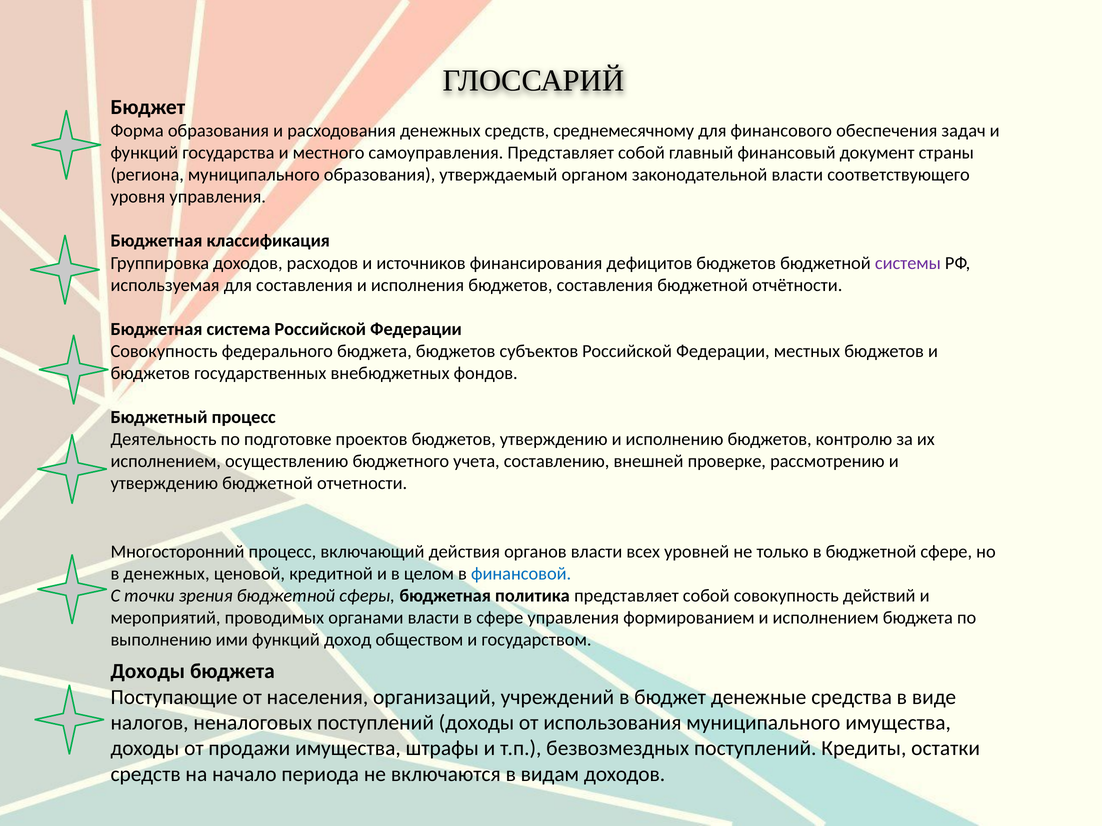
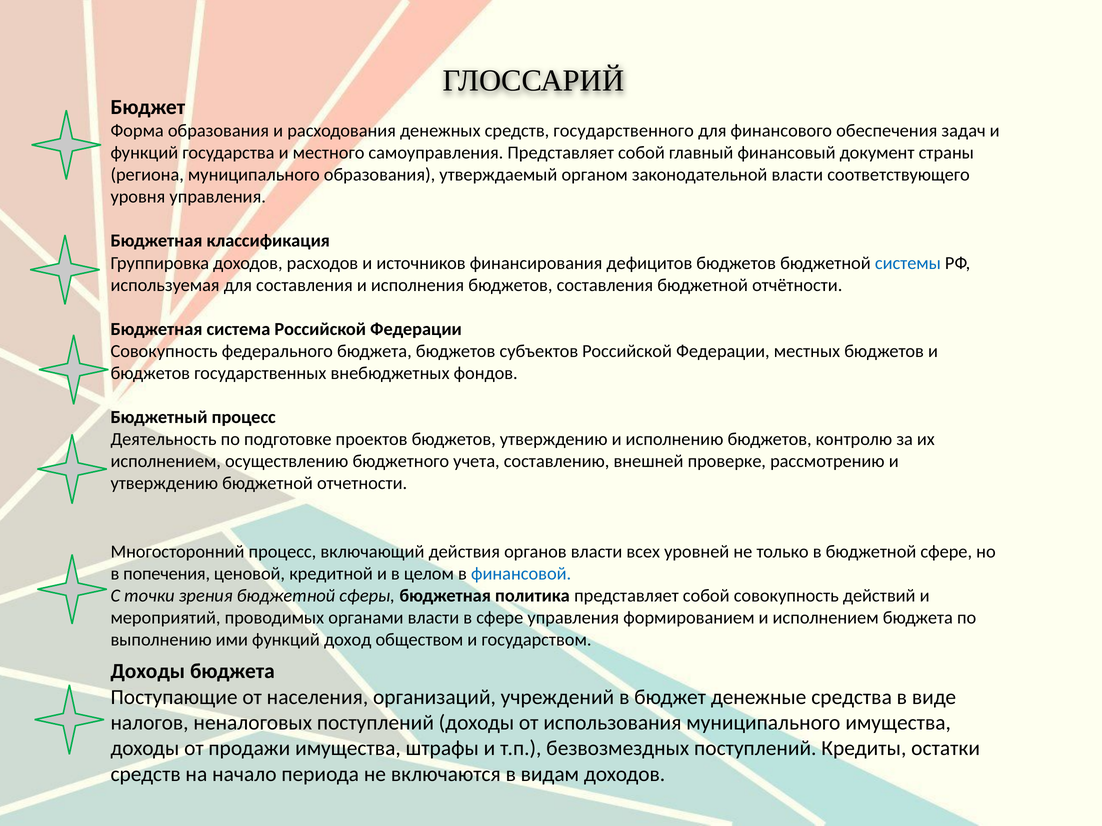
среднемесячному: среднемесячному -> государственного
системы colour: purple -> blue
в денежных: денежных -> попечения
